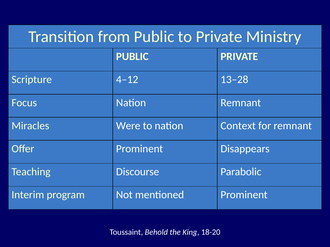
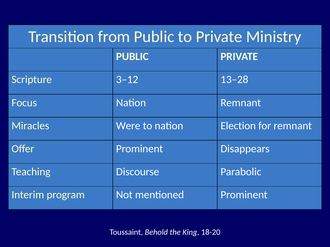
4–12: 4–12 -> 3–12
Context: Context -> Election
